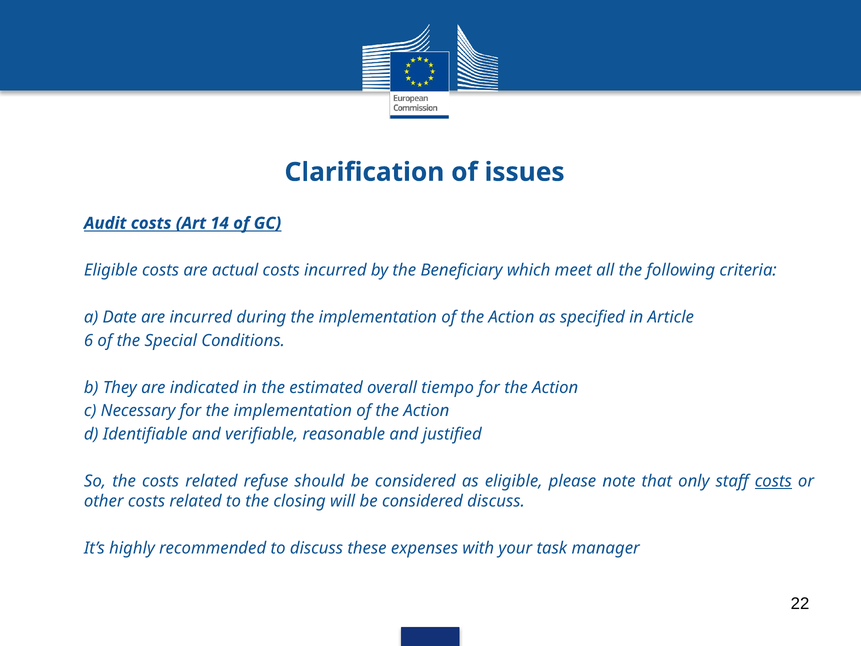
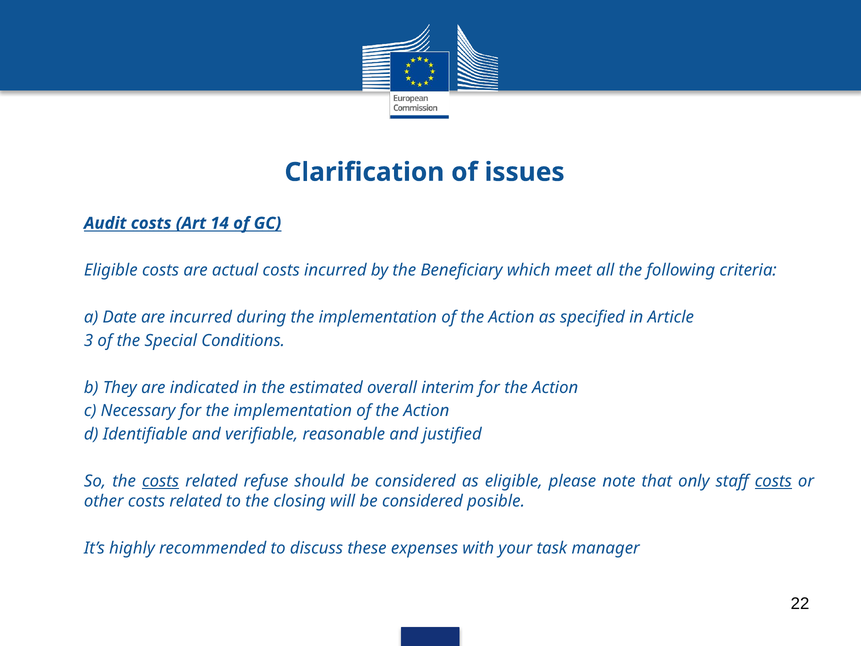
6: 6 -> 3
tiempo: tiempo -> interim
costs at (161, 481) underline: none -> present
considered discuss: discuss -> posible
